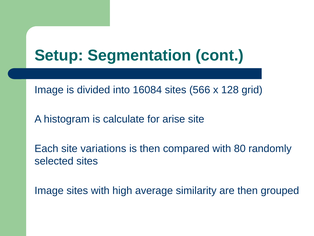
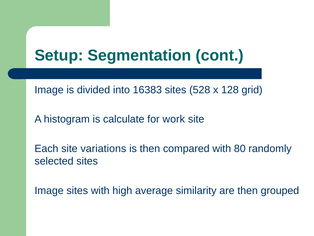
16084: 16084 -> 16383
566: 566 -> 528
arise: arise -> work
